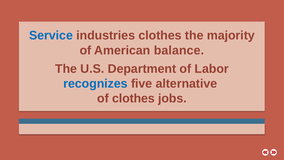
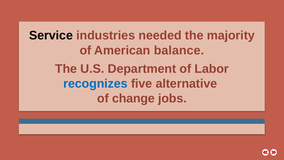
Service colour: blue -> black
industries clothes: clothes -> needed
of clothes: clothes -> change
